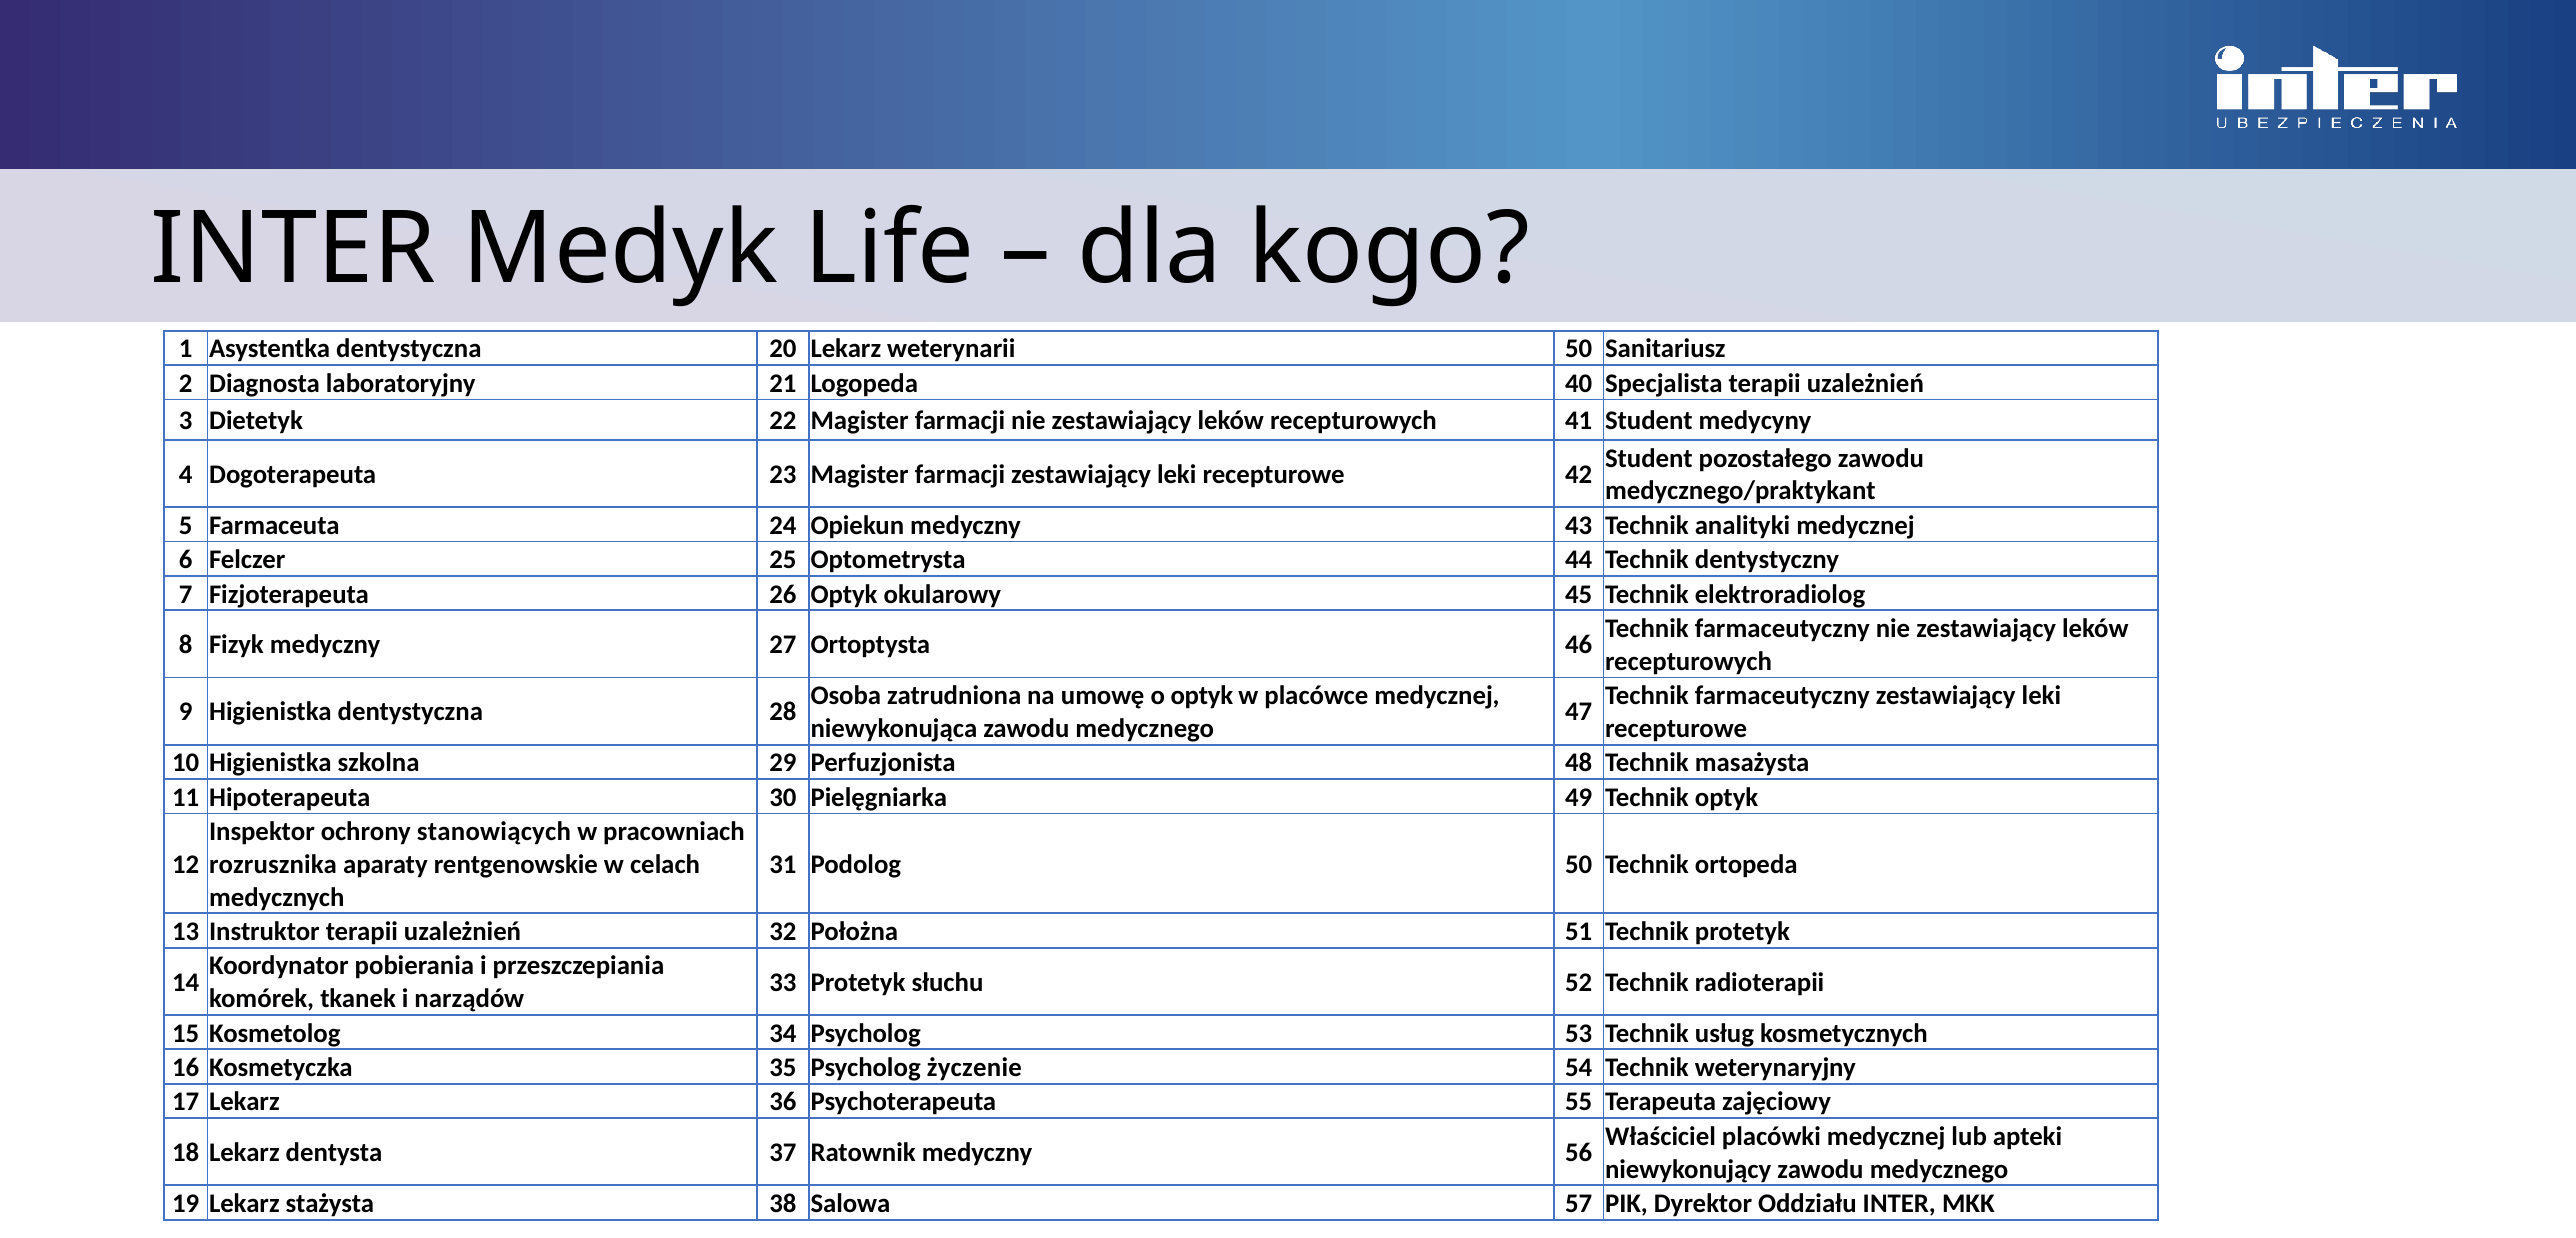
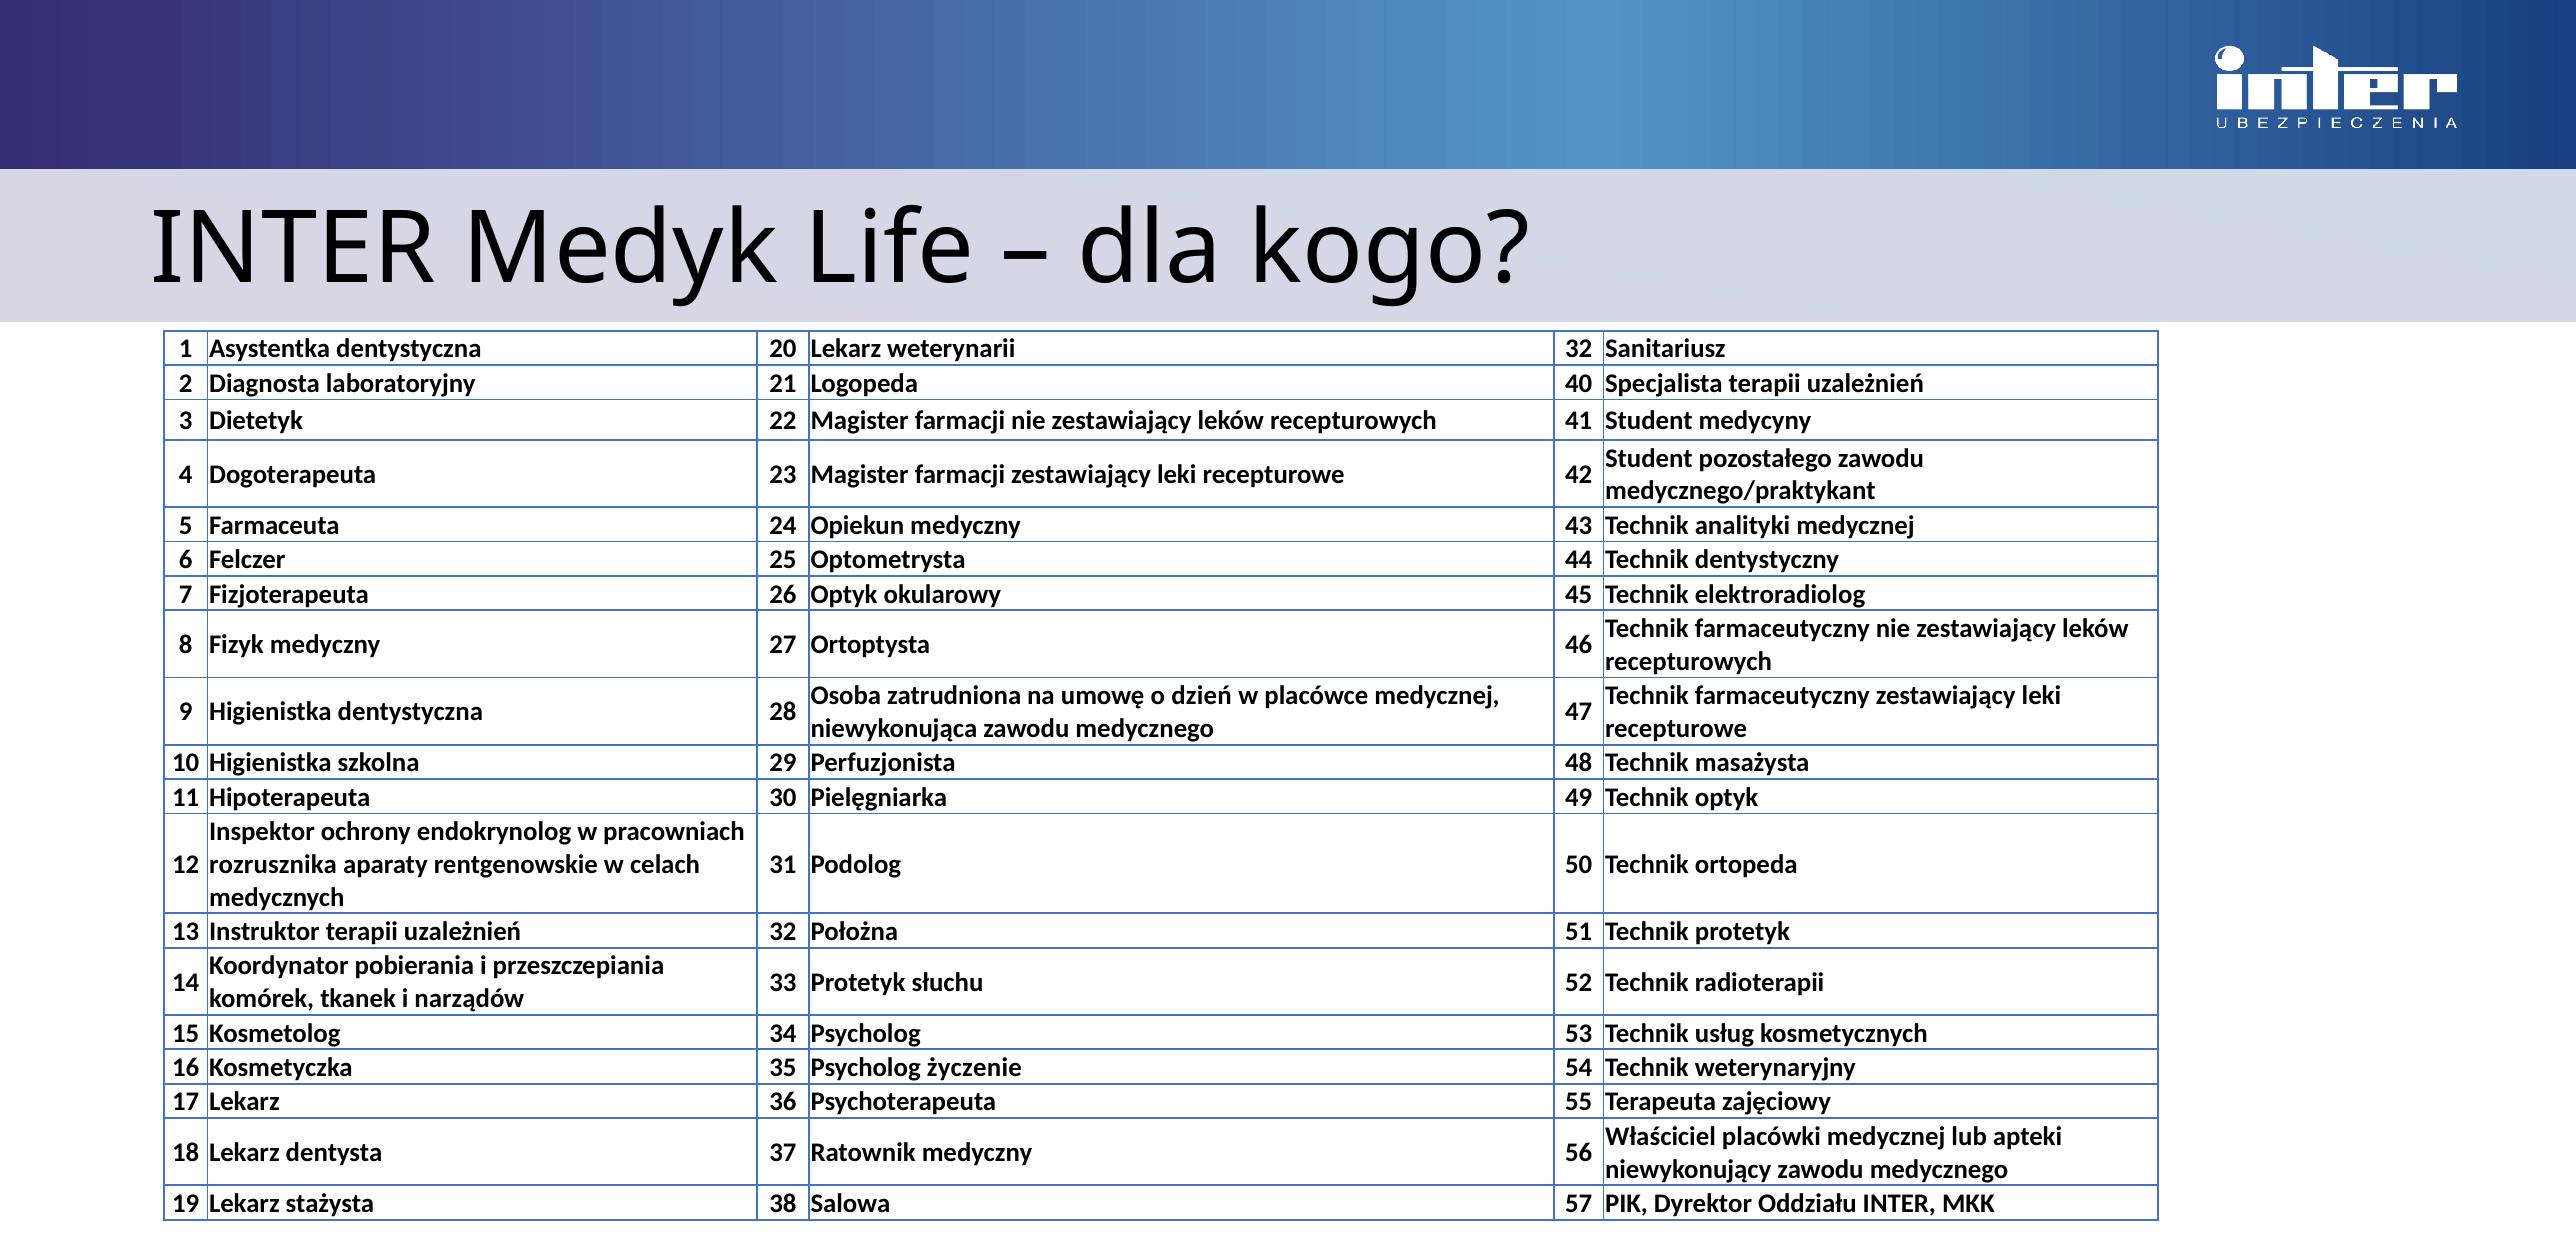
weterynarii 50: 50 -> 32
o optyk: optyk -> dzień
stanowiących: stanowiących -> endokrynolog
